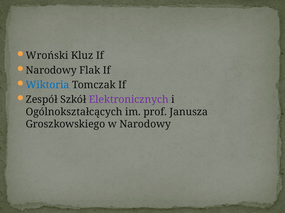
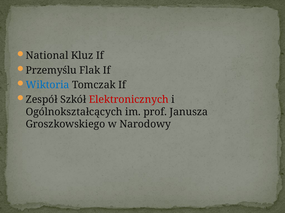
Wroński: Wroński -> National
Narodowy at (51, 71): Narodowy -> Przemyślu
Elektronicznych colour: purple -> red
